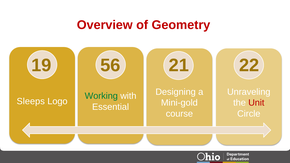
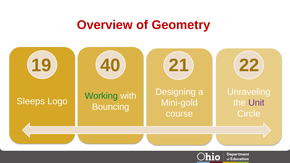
56: 56 -> 40
Unit colour: red -> purple
Essential: Essential -> Bouncing
